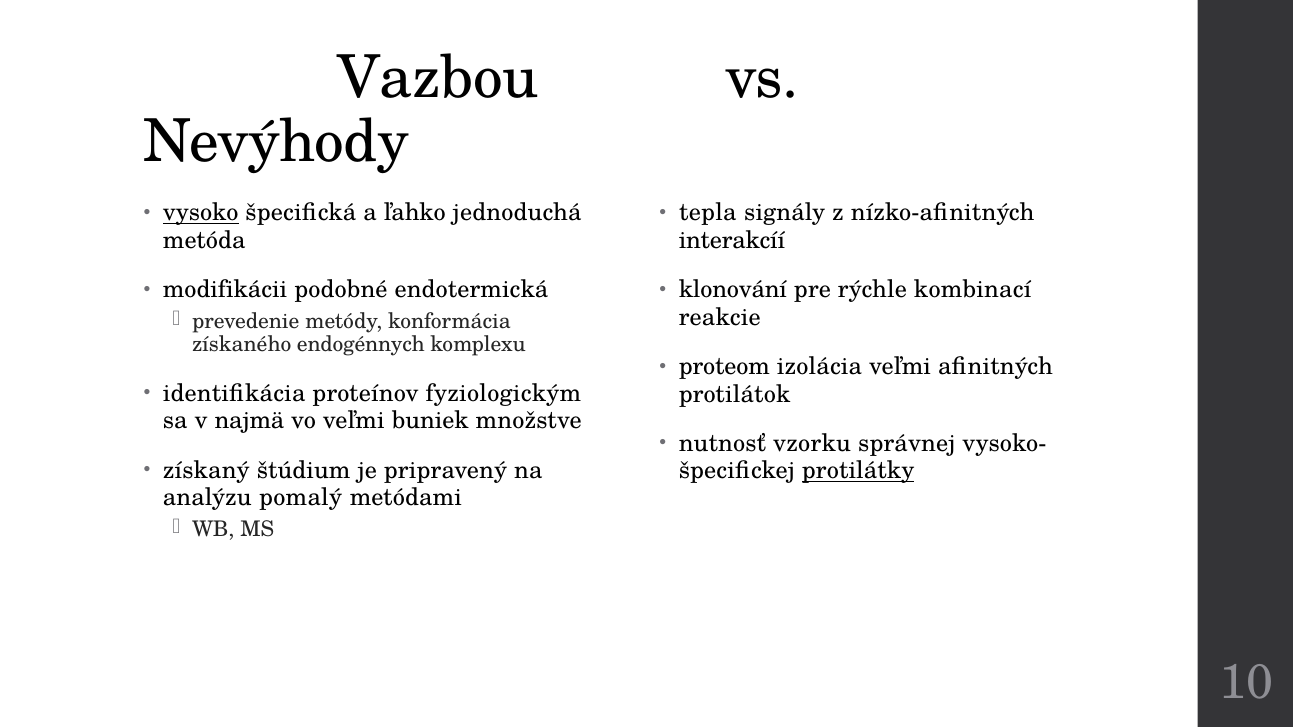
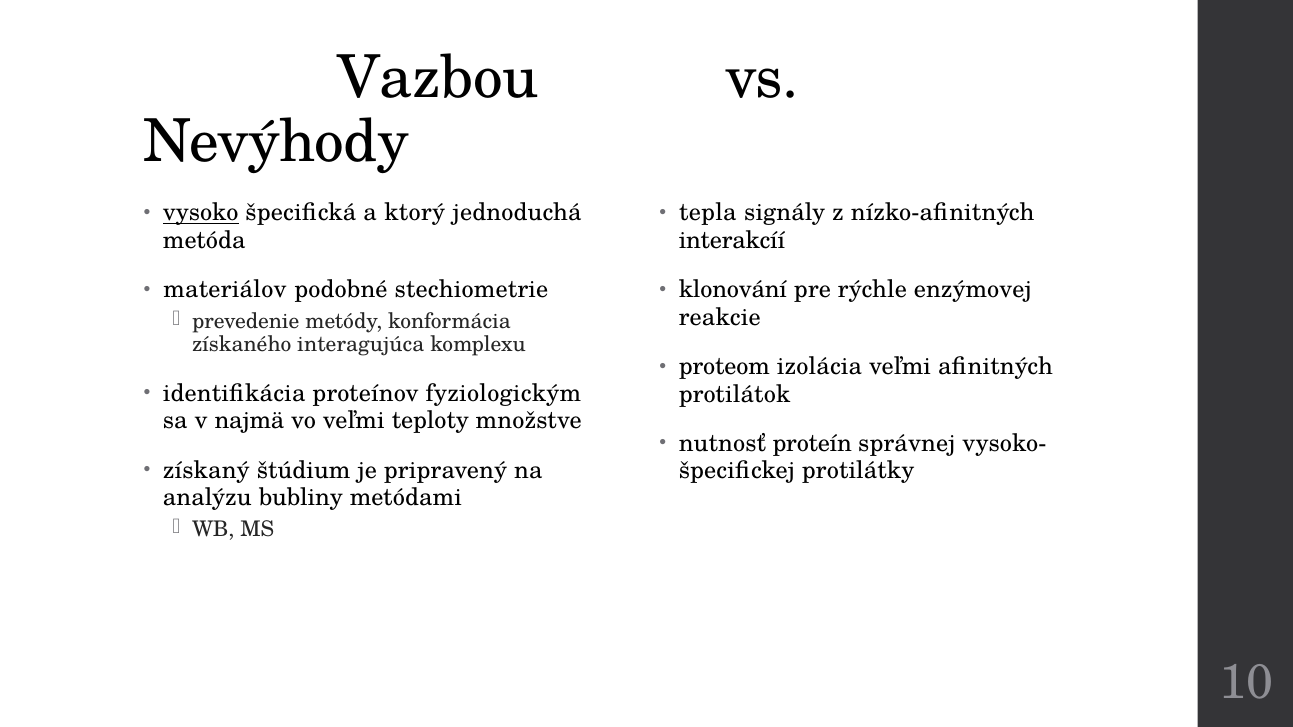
ľahko: ľahko -> ktorý
modifikácii: modifikácii -> materiálov
endotermická: endotermická -> stechiometrie
kombinací: kombinací -> enzýmovej
endogénnych: endogénnych -> interagujúca
buniek: buniek -> teploty
vzorku: vzorku -> proteín
protilátky underline: present -> none
pomalý: pomalý -> bubliny
